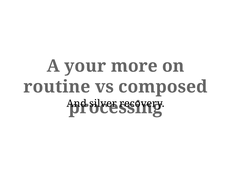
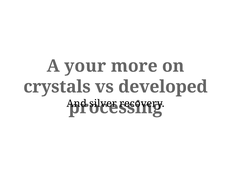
routine: routine -> crystals
composed: composed -> developed
